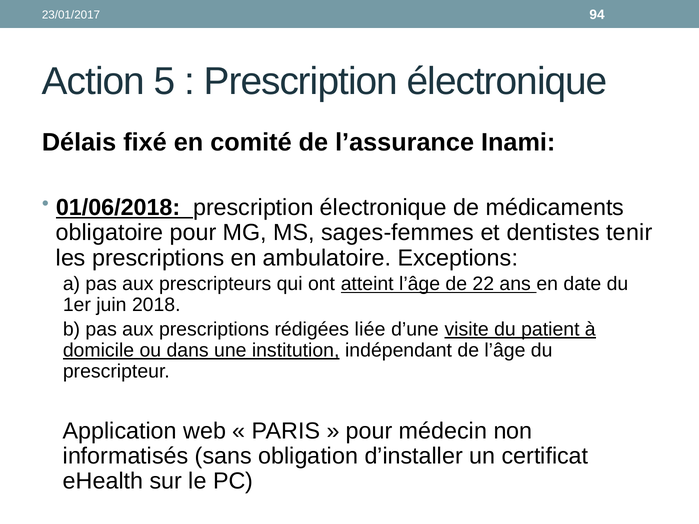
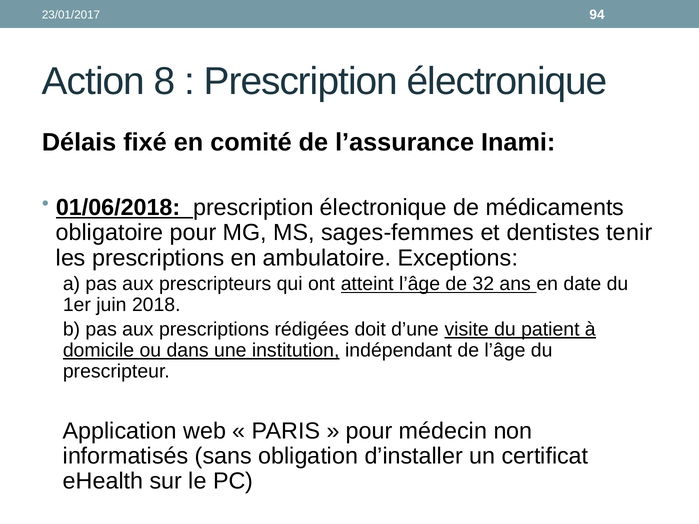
5: 5 -> 8
22: 22 -> 32
liée: liée -> doit
